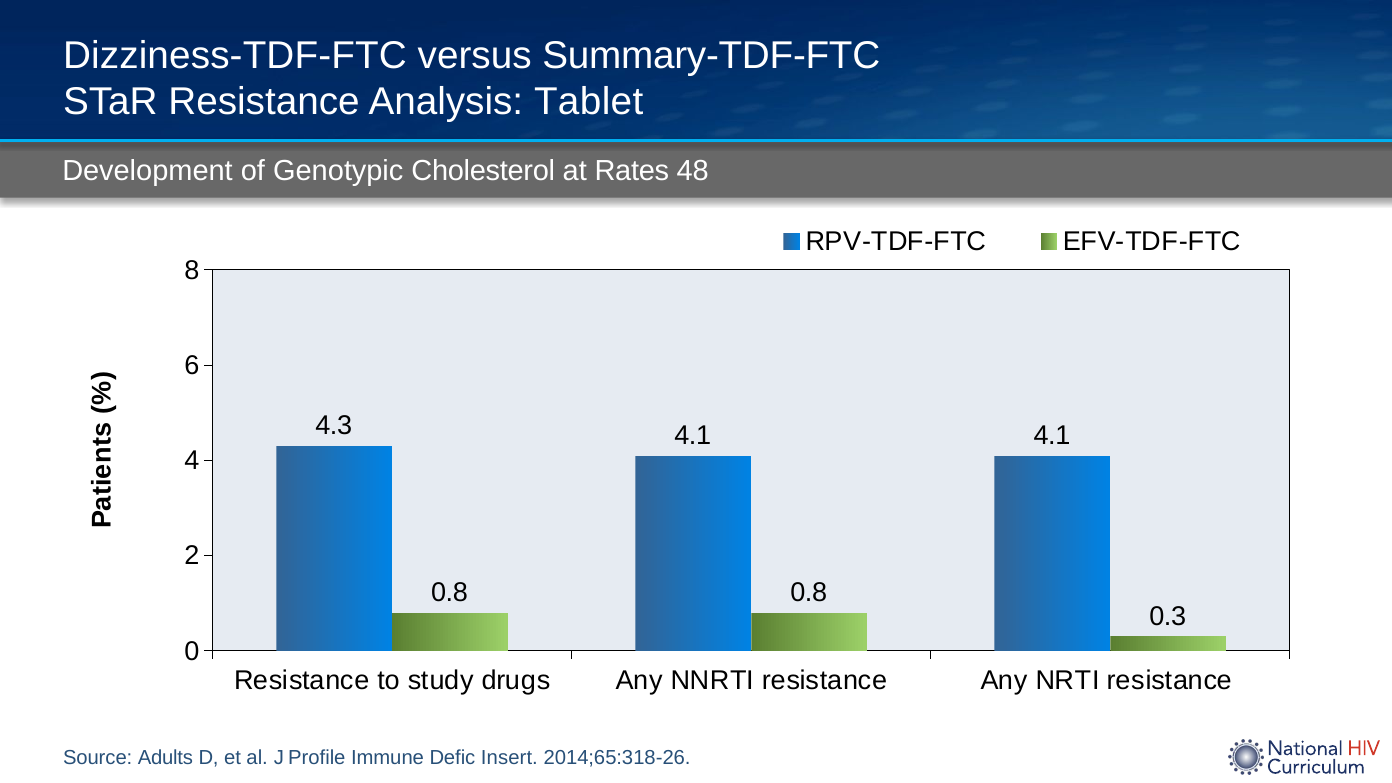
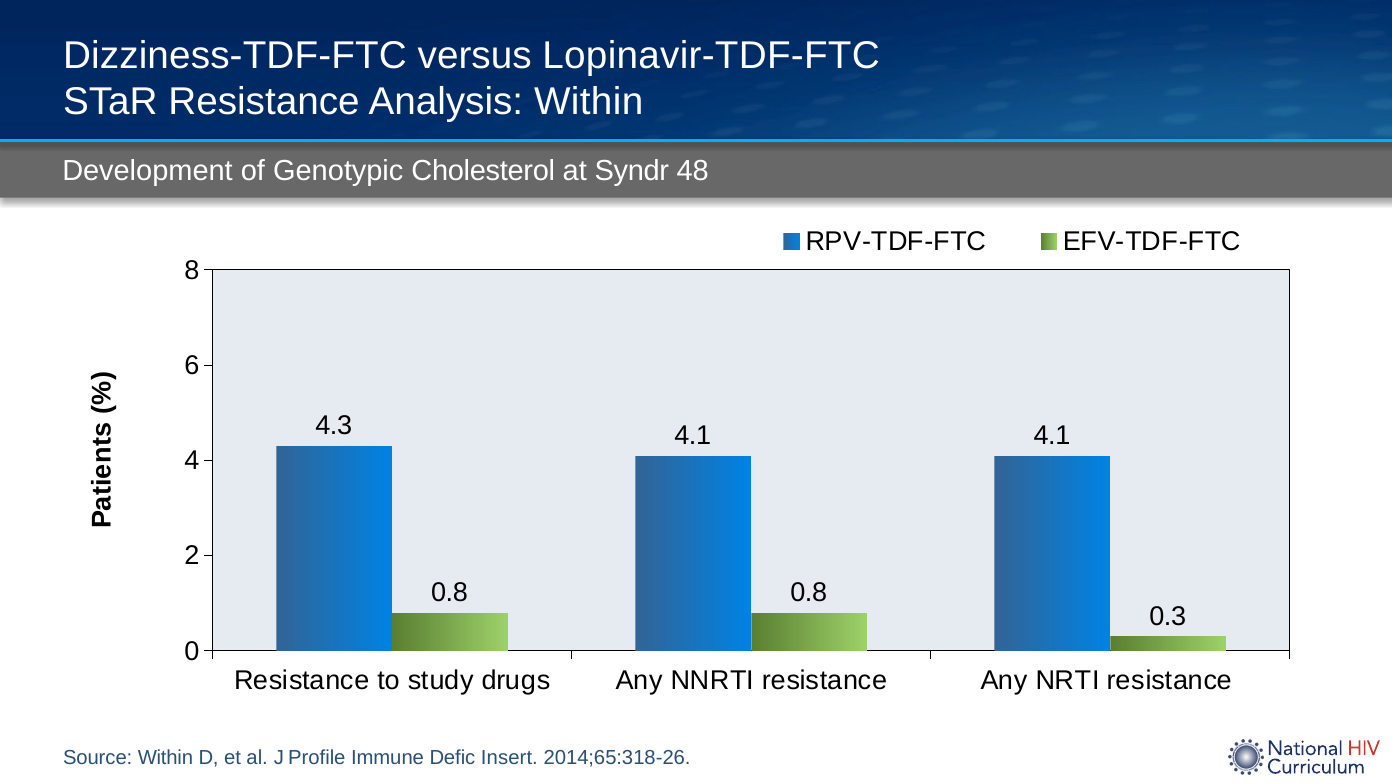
Summary-TDF-FTC: Summary-TDF-FTC -> Lopinavir-TDF-FTC
Analysis Tablet: Tablet -> Within
Rates: Rates -> Syndr
Source Adults: Adults -> Within
